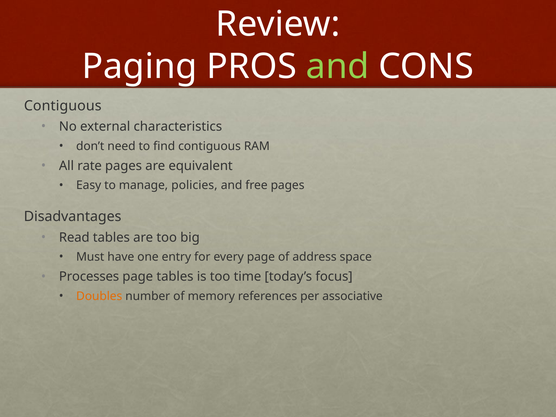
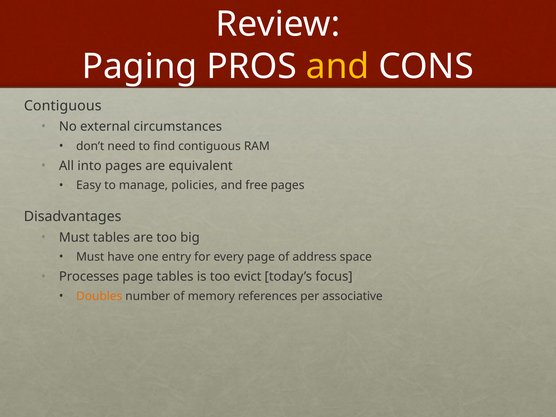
and at (338, 66) colour: light green -> yellow
characteristics: characteristics -> circumstances
rate: rate -> into
Read at (74, 237): Read -> Must
time: time -> evict
